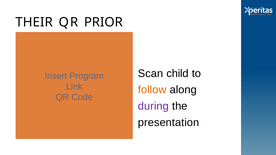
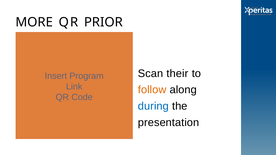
THEIR: THEIR -> MORE
child: child -> their
during colour: purple -> blue
